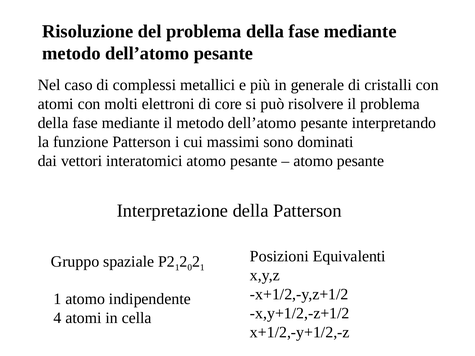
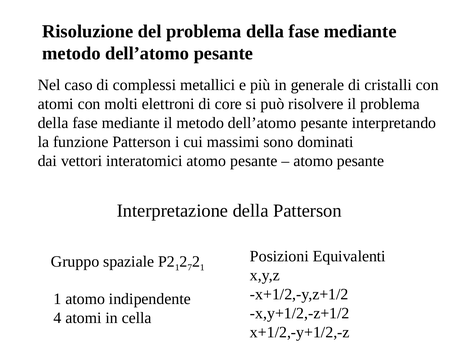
0: 0 -> 7
